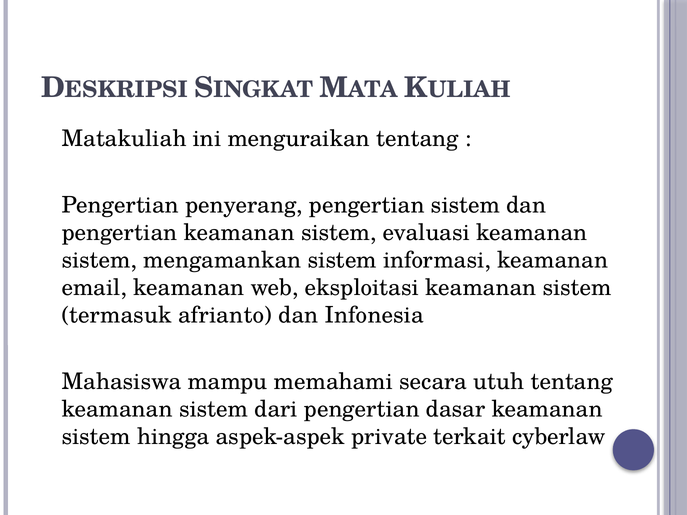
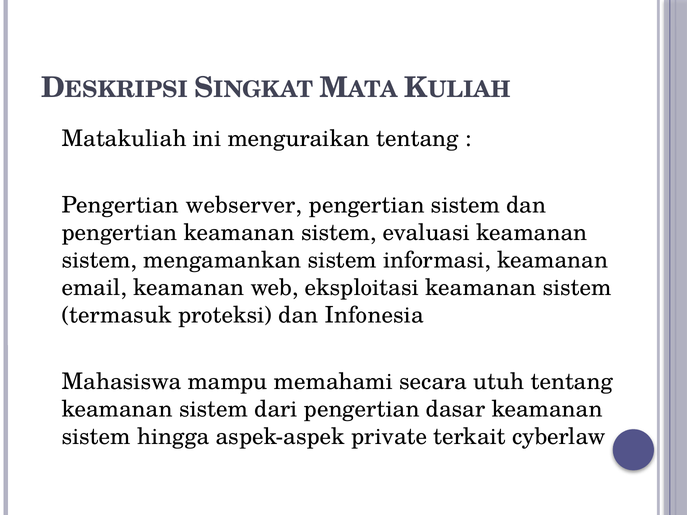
penyerang: penyerang -> webserver
afrianto: afrianto -> proteksi
